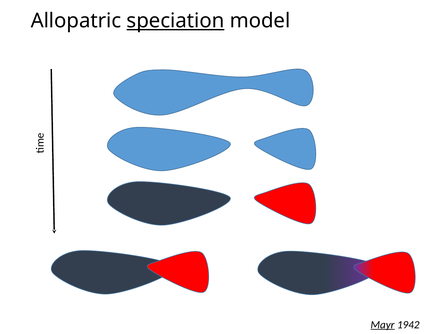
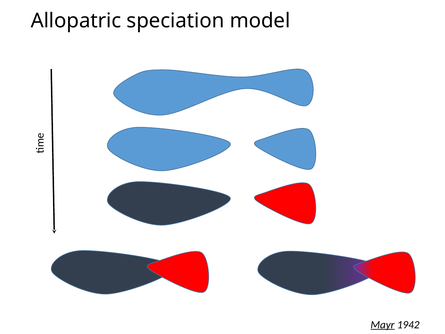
speciation underline: present -> none
